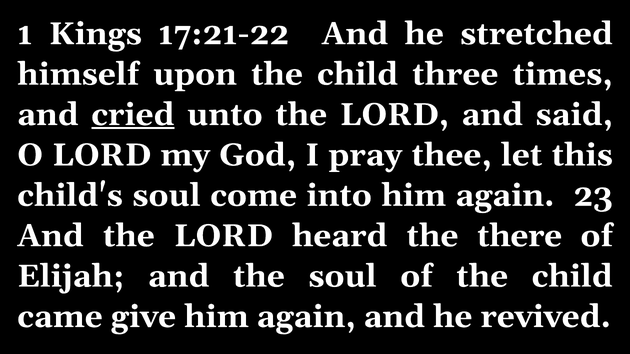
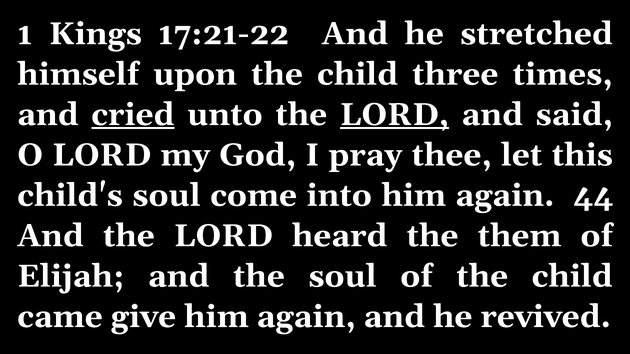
LORD at (394, 115) underline: none -> present
23: 23 -> 44
there: there -> them
